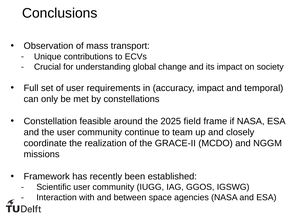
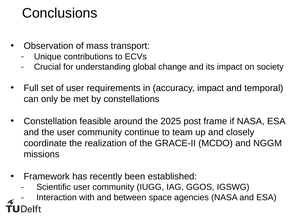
field: field -> post
